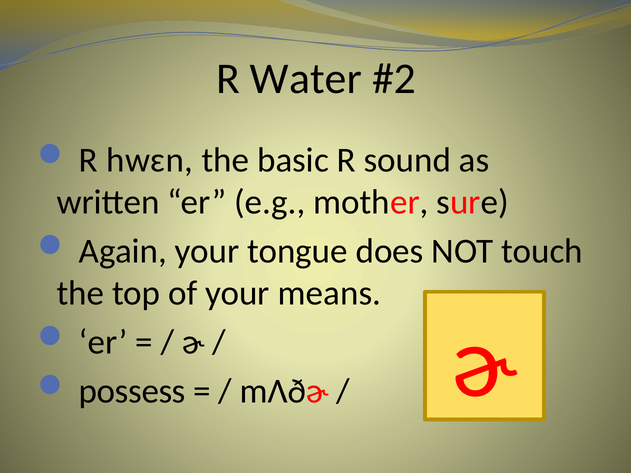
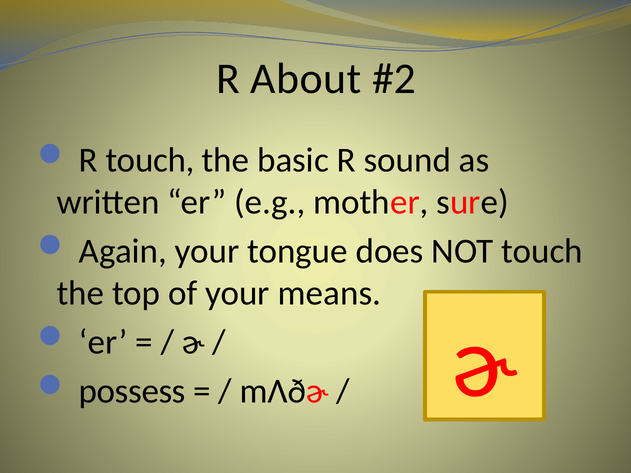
Water: Water -> About
R hwɛn: hwɛn -> touch
